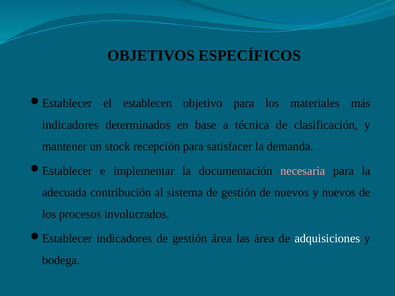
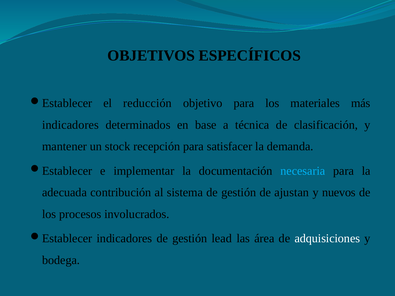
establecen: establecen -> reducción
necesaria colour: pink -> light blue
de nuevos: nuevos -> ajustan
gestión área: área -> lead
